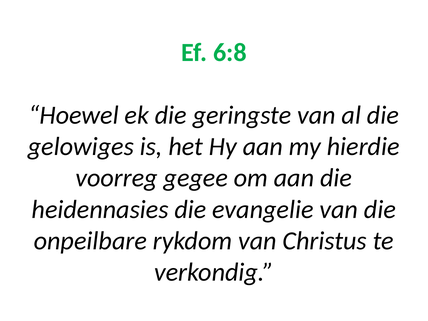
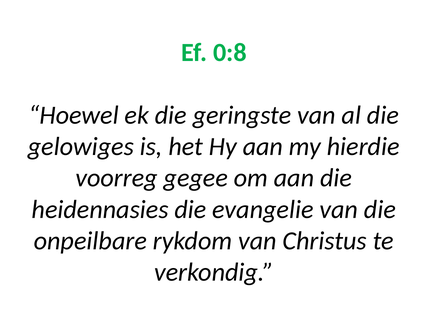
6:8: 6:8 -> 0:8
